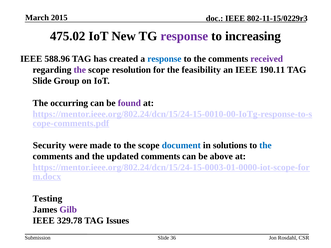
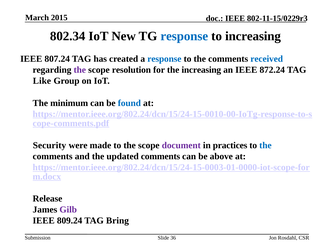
475.02: 475.02 -> 802.34
response at (184, 36) colour: purple -> blue
588.96: 588.96 -> 807.24
received colour: purple -> blue
the feasibility: feasibility -> increasing
190.11: 190.11 -> 872.24
Slide at (42, 81): Slide -> Like
occurring: occurring -> minimum
found colour: purple -> blue
document colour: blue -> purple
solutions: solutions -> practices
Testing: Testing -> Release
329.78: 329.78 -> 809.24
Issues: Issues -> Bring
